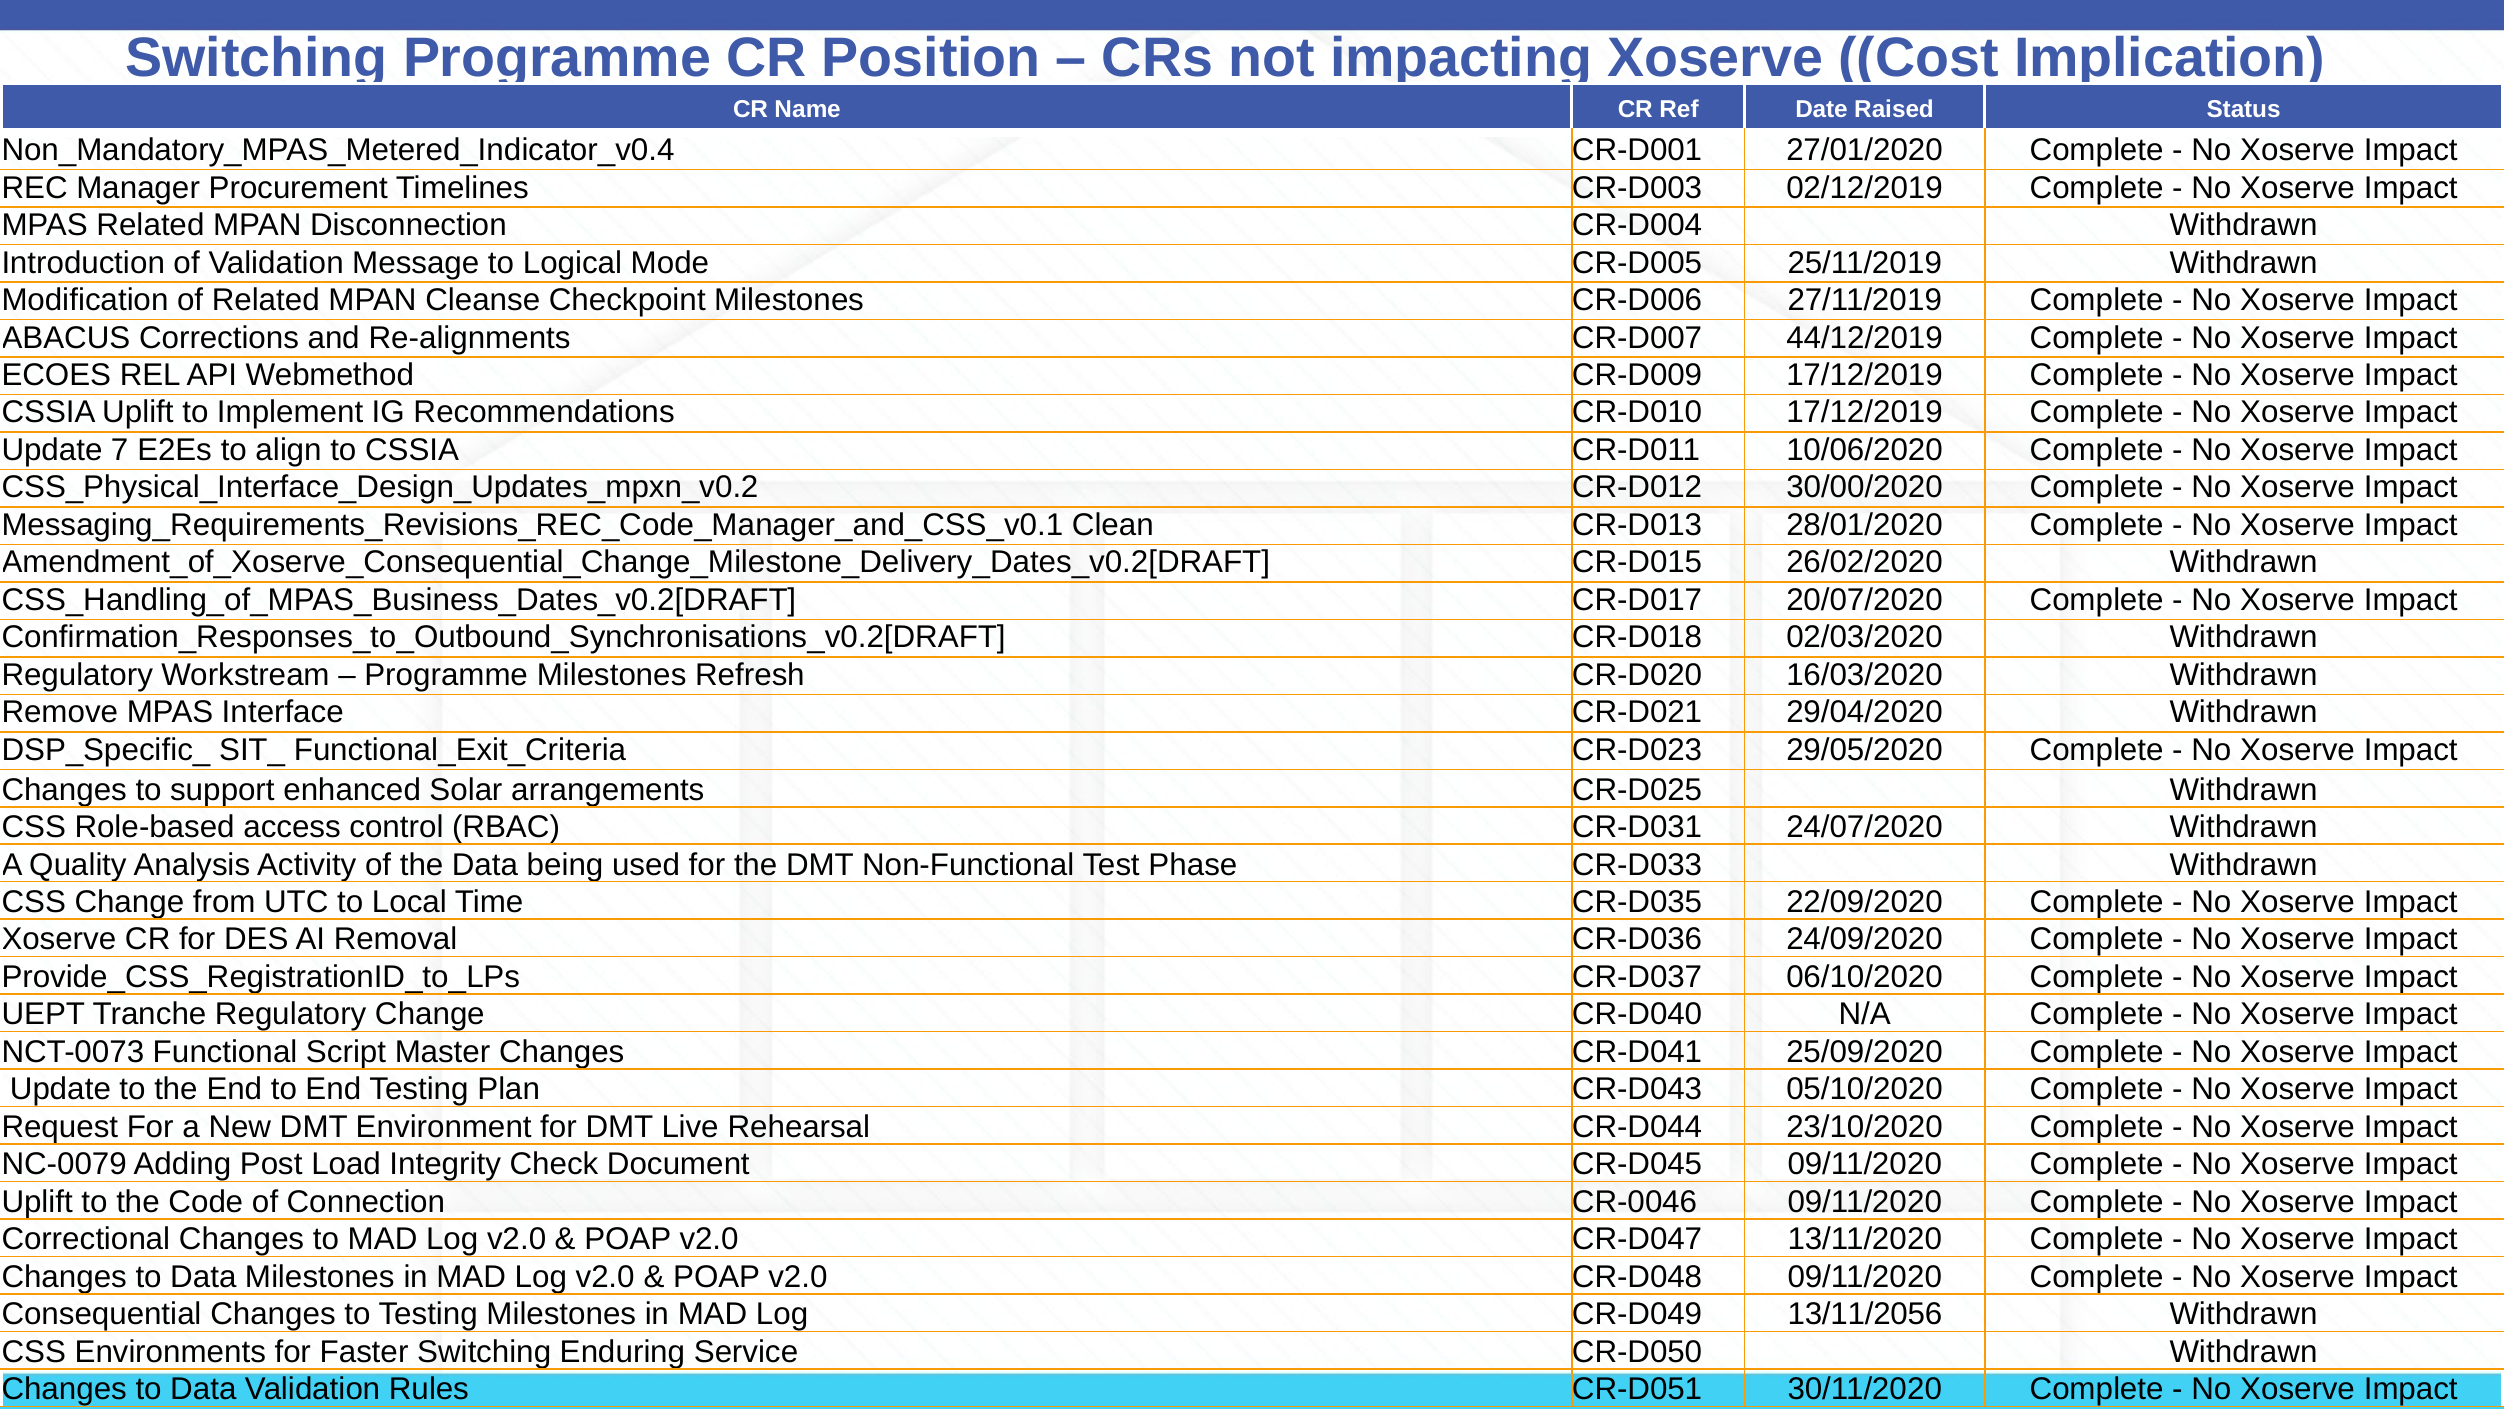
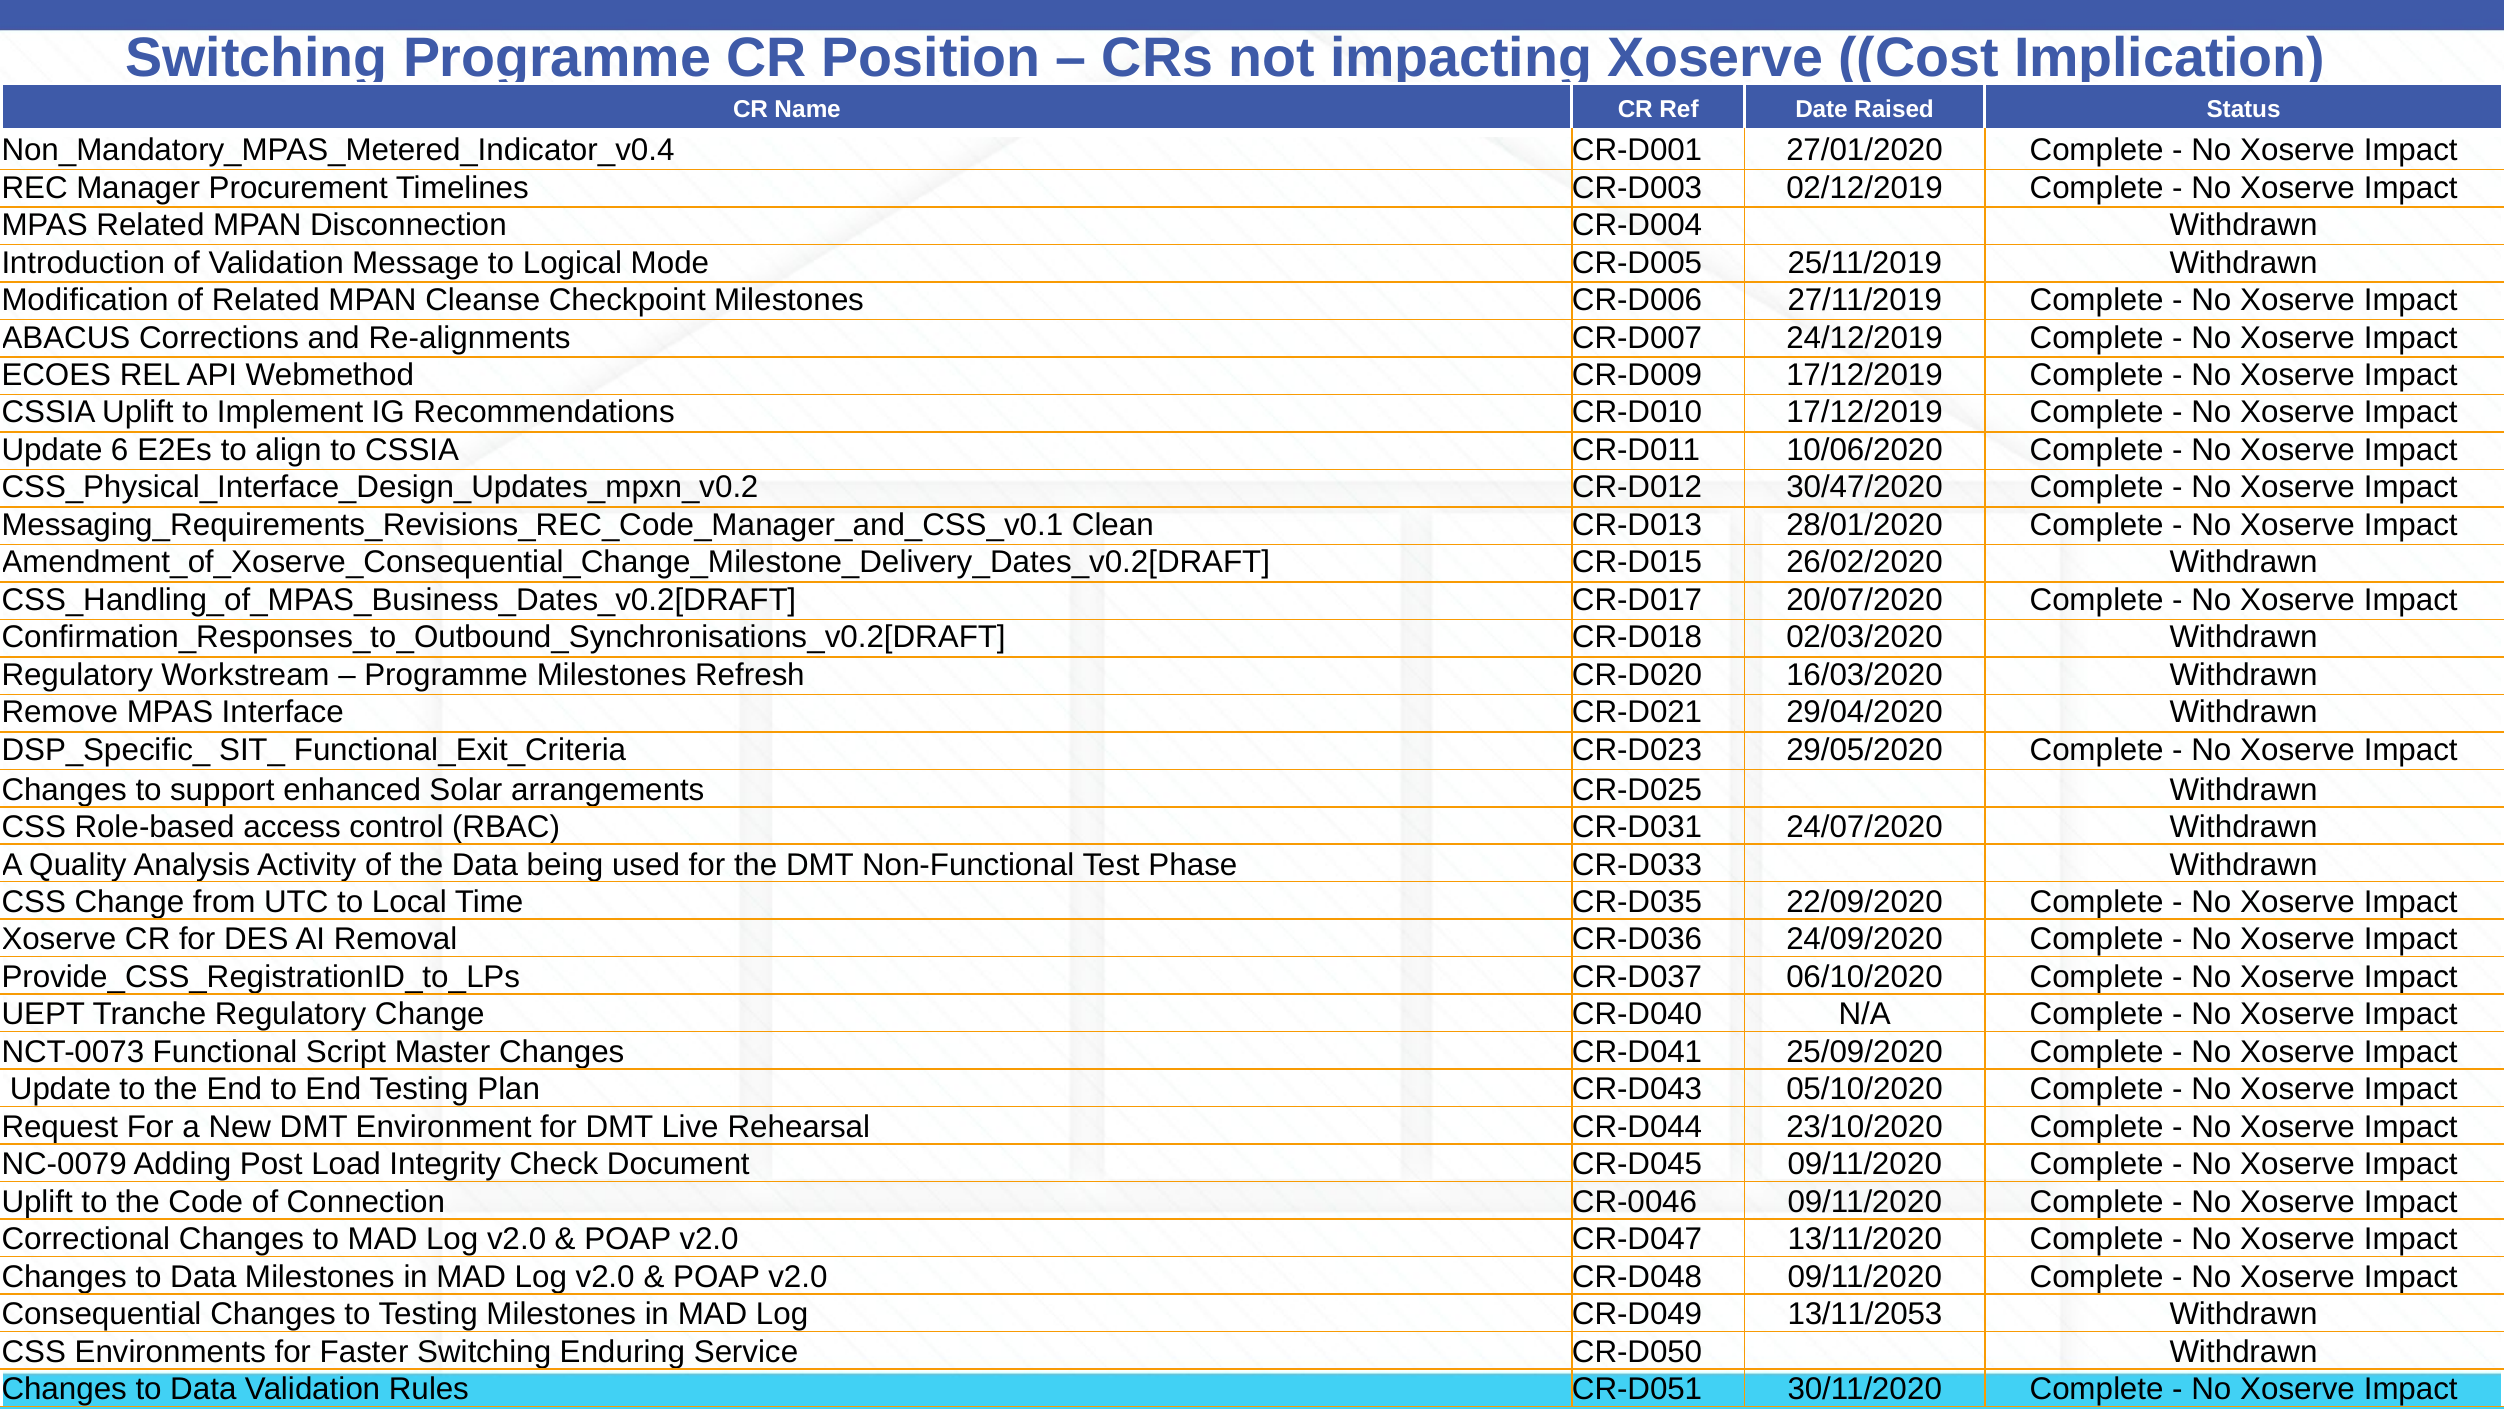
44/12/2019: 44/12/2019 -> 24/12/2019
7: 7 -> 6
30/00/2020: 30/00/2020 -> 30/47/2020
13/11/2056: 13/11/2056 -> 13/11/2053
